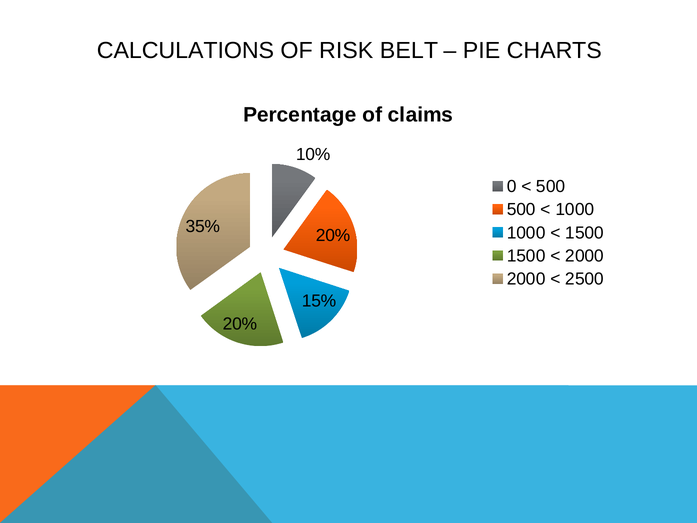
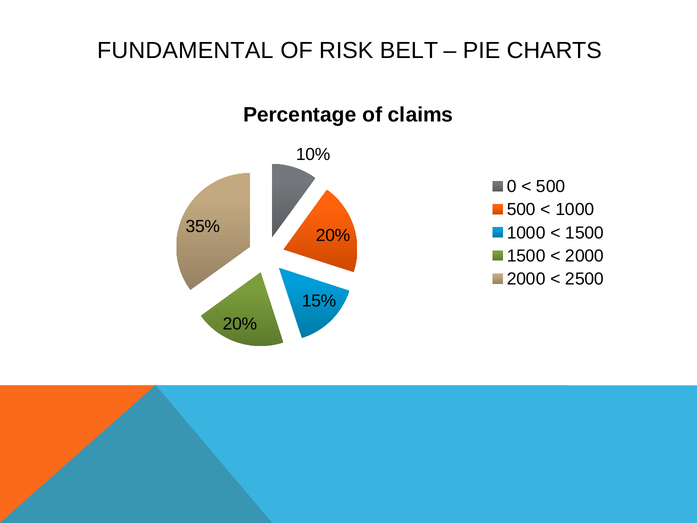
CALCULATIONS: CALCULATIONS -> FUNDAMENTAL
